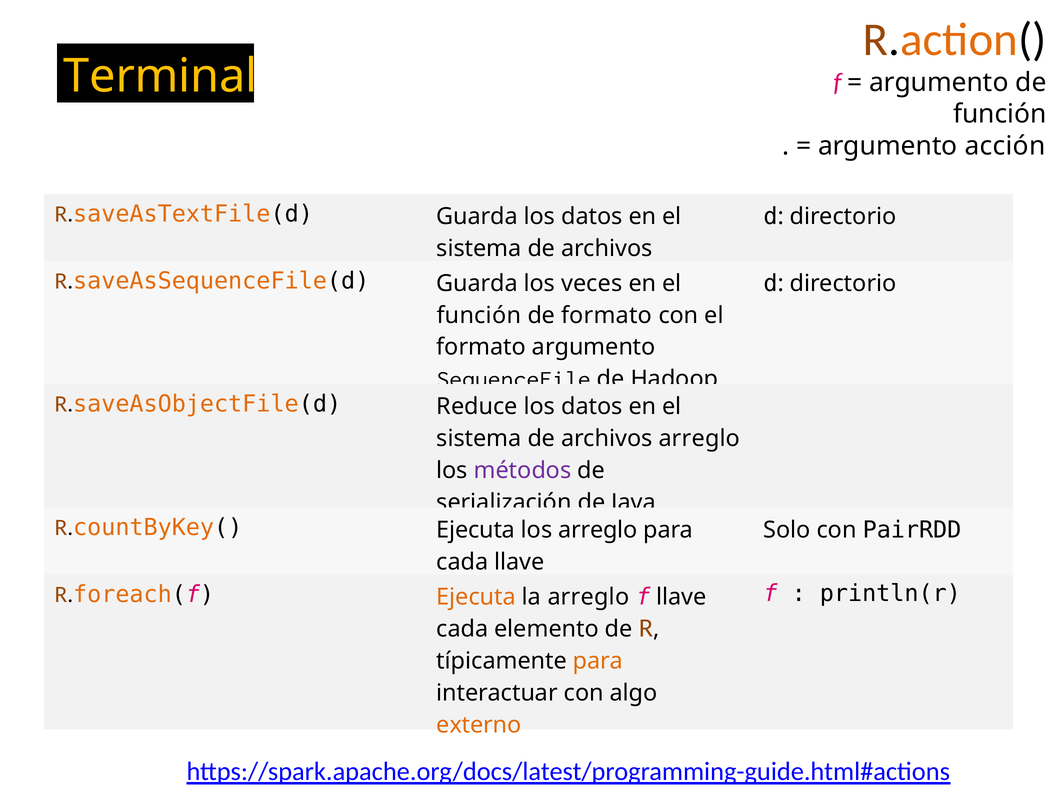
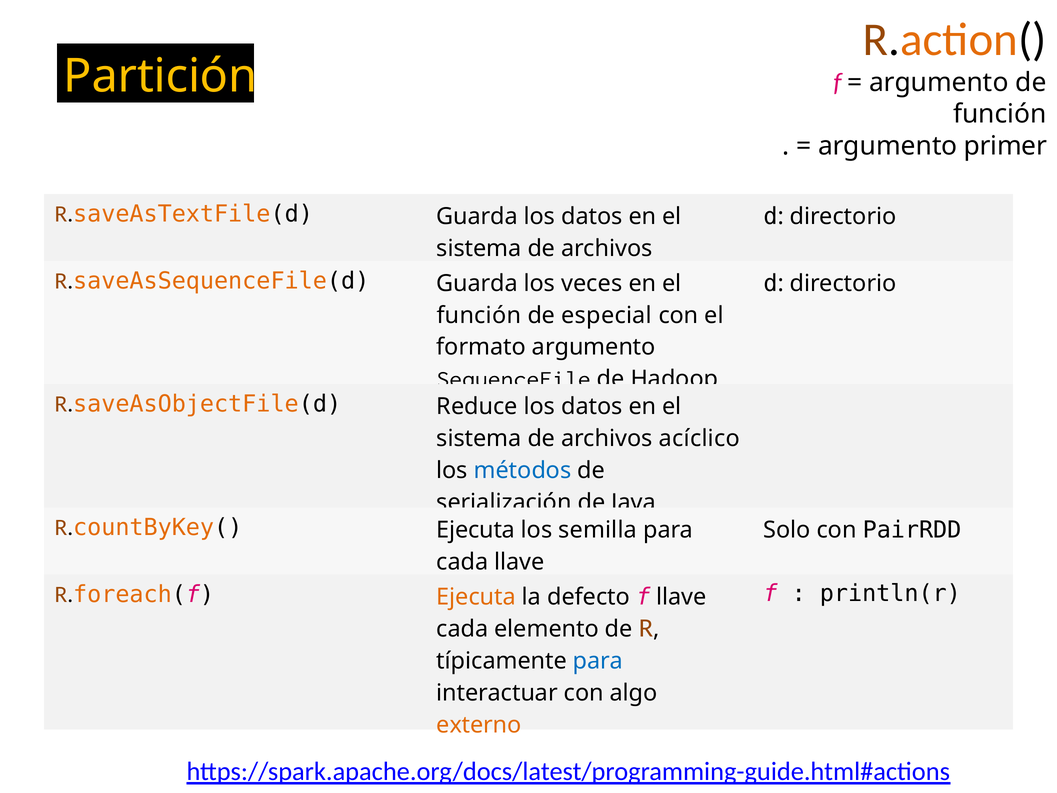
Terminal: Terminal -> Partición
acción: acción -> primer
de formato: formato -> especial
archivos arreglo: arreglo -> acíclico
métodos colour: purple -> blue
los arreglo: arreglo -> semilla
la arreglo: arreglo -> defecto
para at (598, 661) colour: orange -> blue
